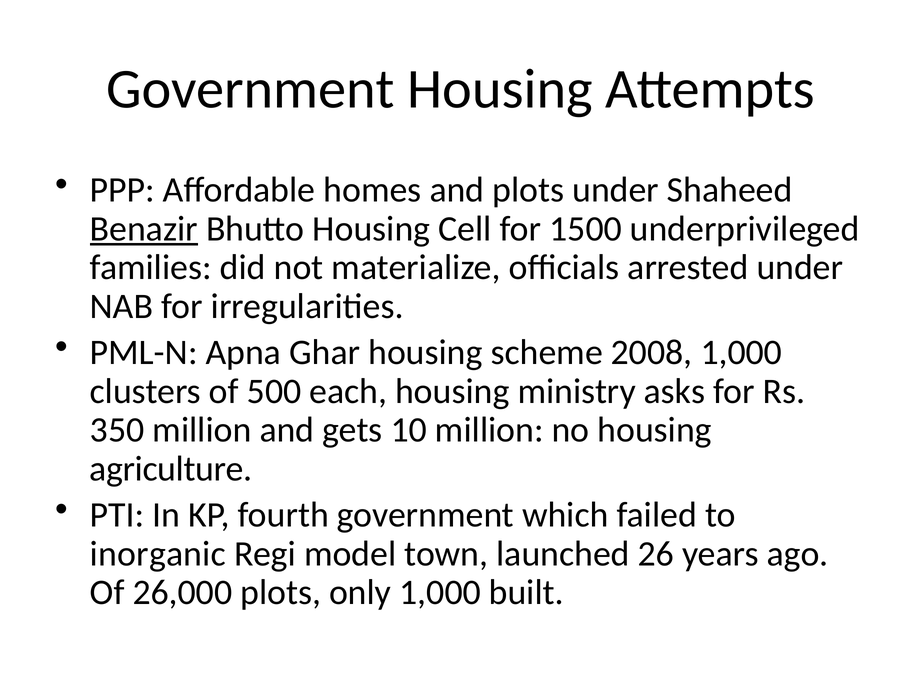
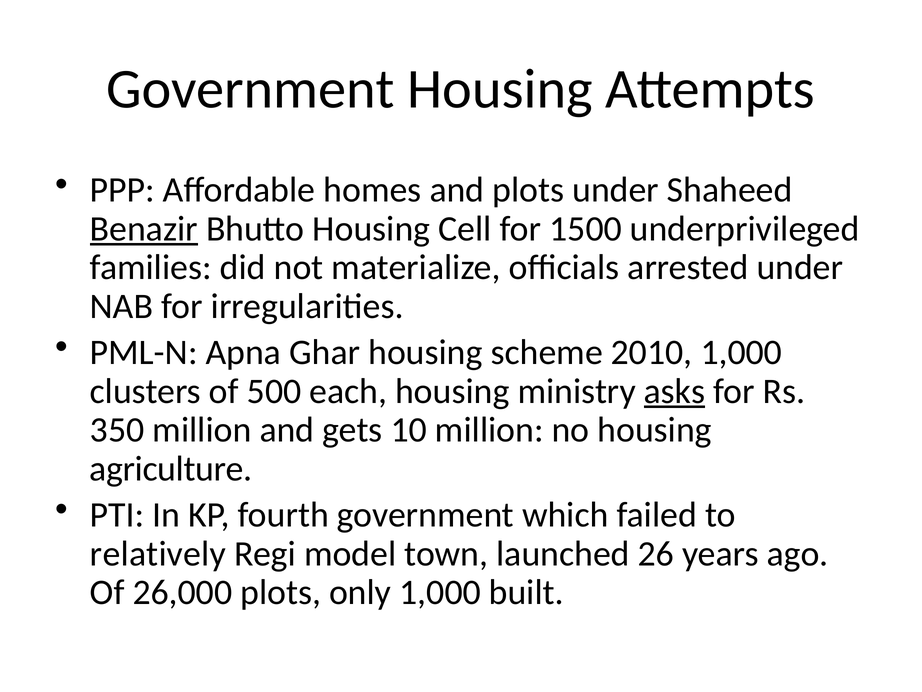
2008: 2008 -> 2010
asks underline: none -> present
inorganic: inorganic -> relatively
